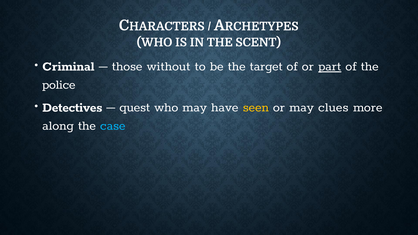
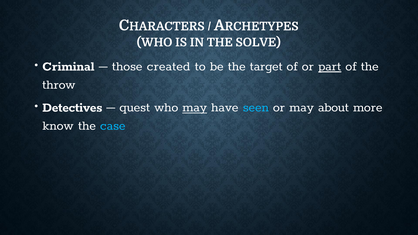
SCENT: SCENT -> SOLVE
without: without -> created
police: police -> throw
may at (195, 107) underline: none -> present
seen colour: yellow -> light blue
clues: clues -> about
along: along -> know
